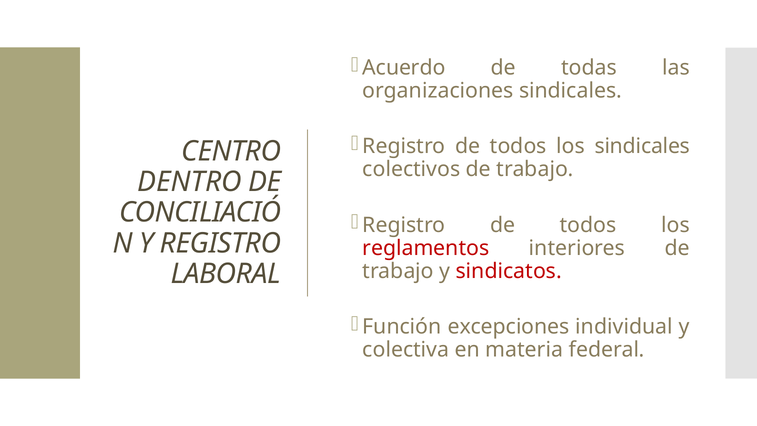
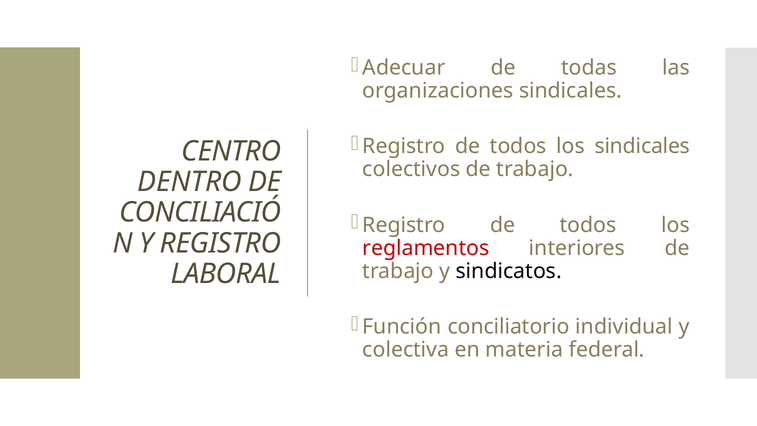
Acuerdo: Acuerdo -> Adecuar
sindicatos colour: red -> black
excepciones: excepciones -> conciliatorio
